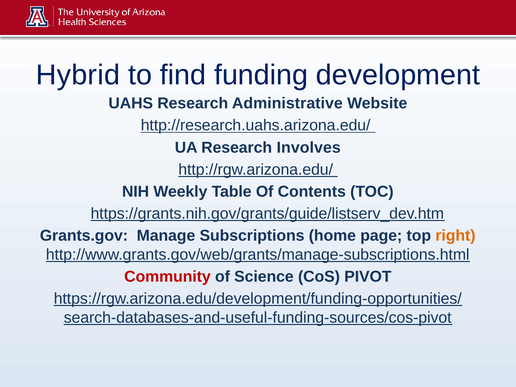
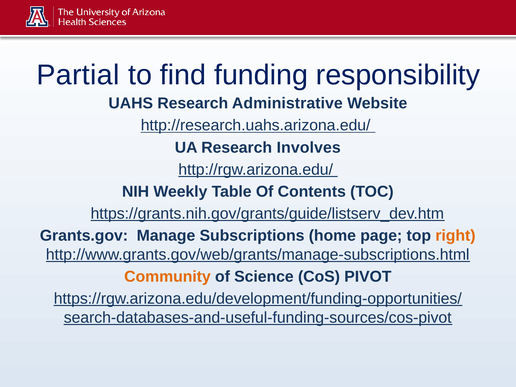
Hybrid: Hybrid -> Partial
development: development -> responsibility
Community colour: red -> orange
